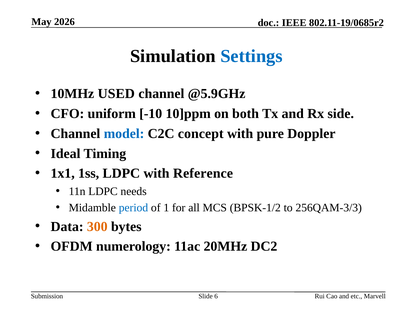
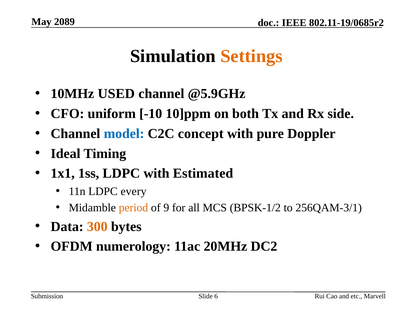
2026: 2026 -> 2089
Settings colour: blue -> orange
Reference: Reference -> Estimated
needs: needs -> every
period colour: blue -> orange
1: 1 -> 9
256QAM-3/3: 256QAM-3/3 -> 256QAM-3/1
